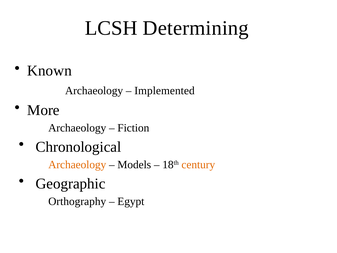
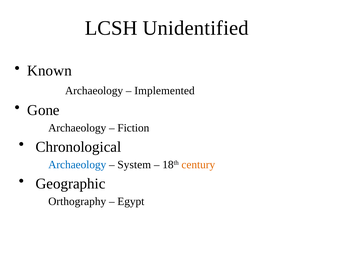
Determining: Determining -> Unidentified
More: More -> Gone
Archaeology at (77, 164) colour: orange -> blue
Models: Models -> System
